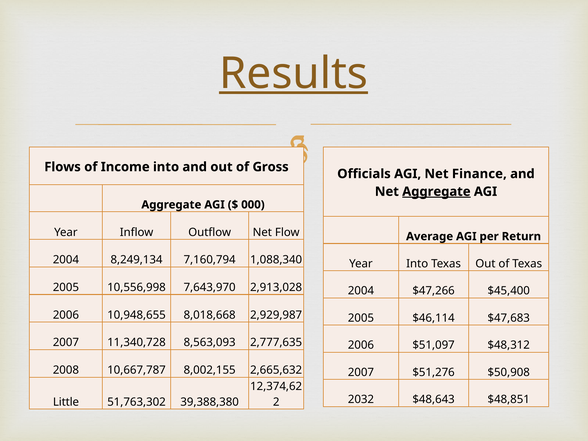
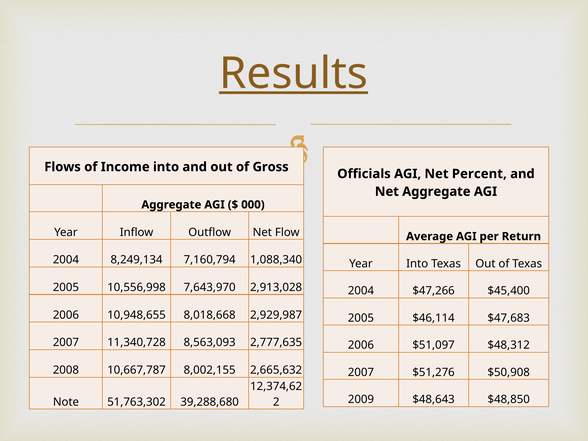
Finance: Finance -> Percent
Aggregate at (436, 192) underline: present -> none
2032: 2032 -> 2009
$48,851: $48,851 -> $48,850
Little: Little -> Note
39,388,380: 39,388,380 -> 39,288,680
